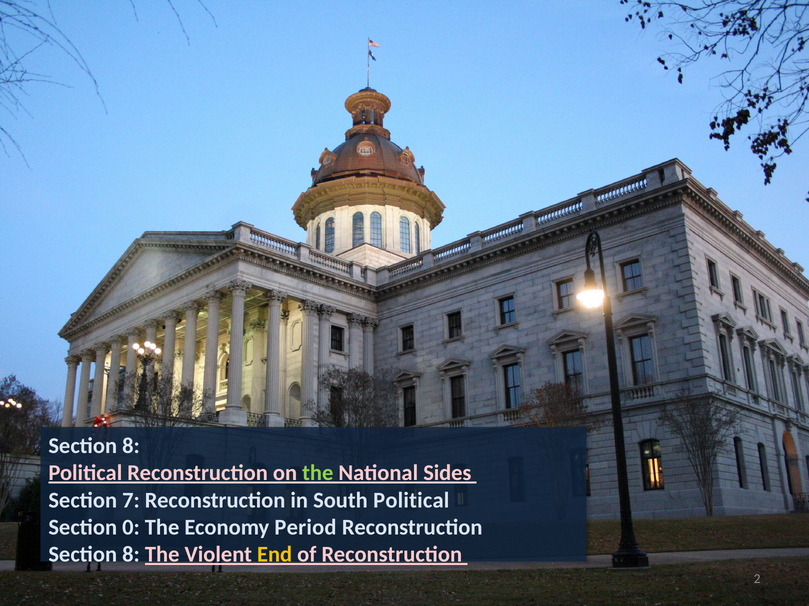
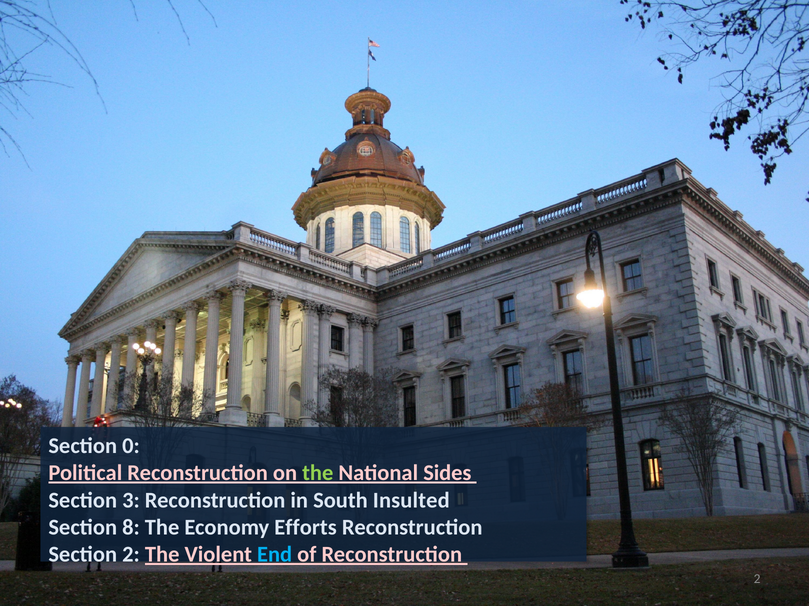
8 at (131, 447): 8 -> 0
7: 7 -> 3
South Political: Political -> Insulted
0: 0 -> 8
Period: Period -> Efforts
8 at (131, 555): 8 -> 2
End colour: yellow -> light blue
